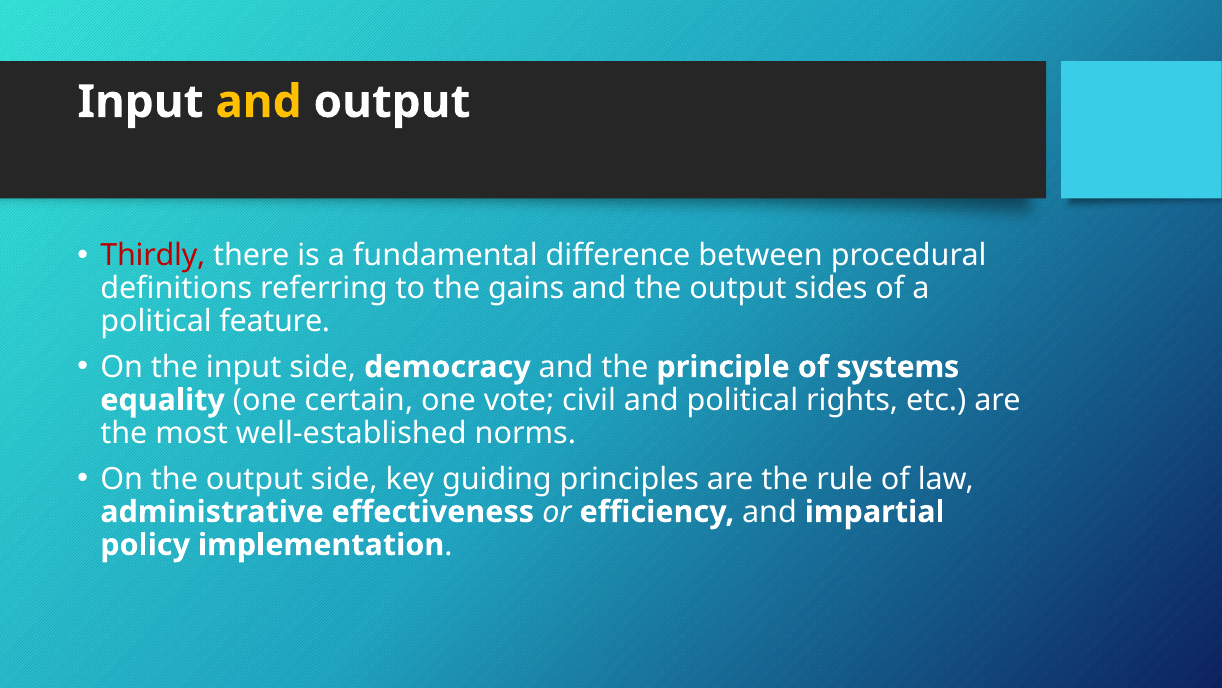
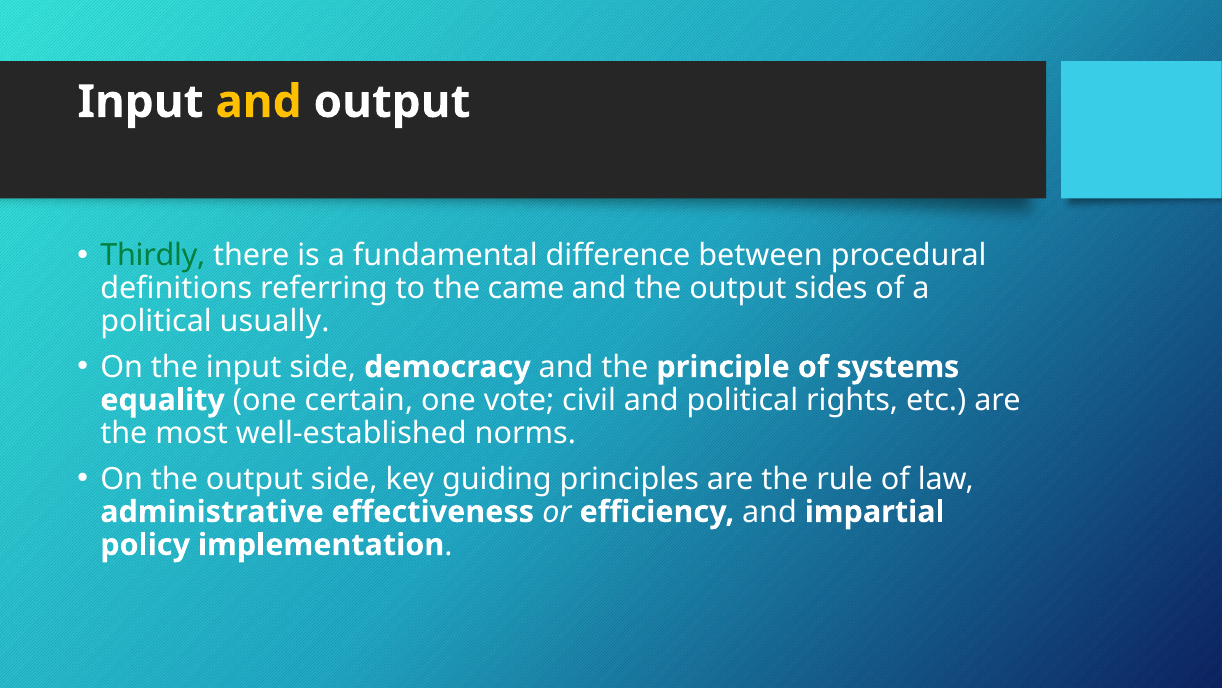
Thirdly colour: red -> green
gains: gains -> came
feature: feature -> usually
